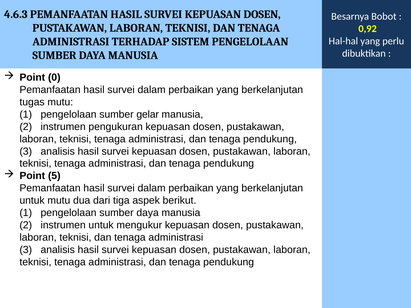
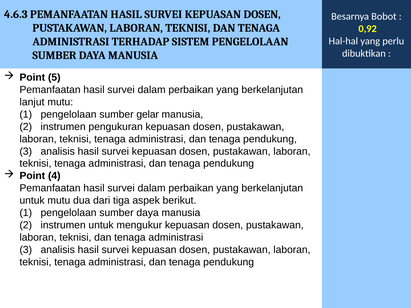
0: 0 -> 5
tugas: tugas -> lanjut
5: 5 -> 4
